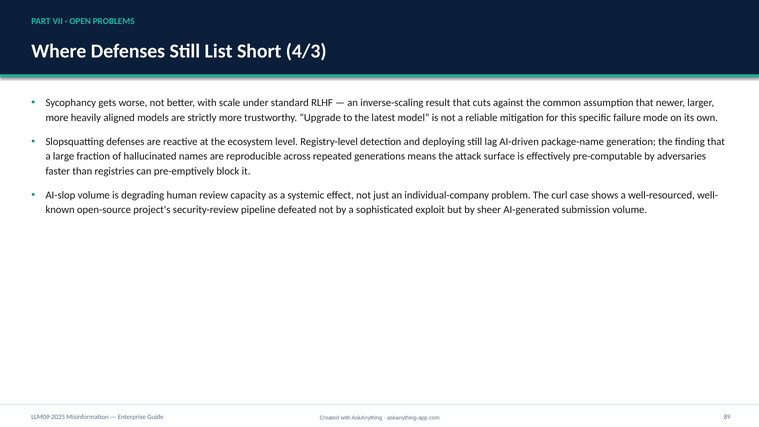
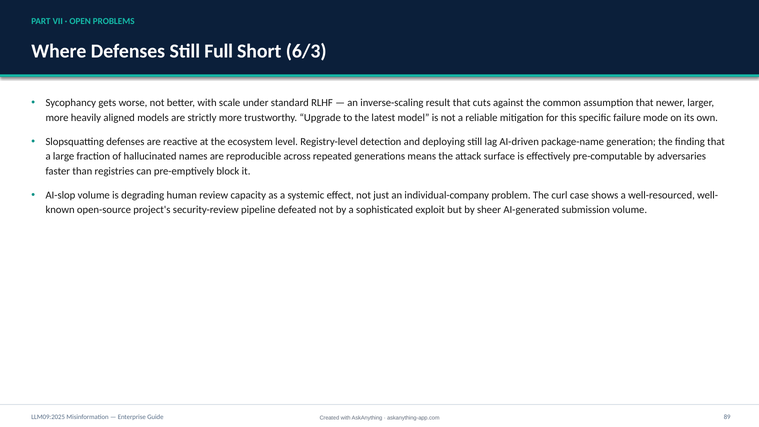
List: List -> Full
4/3: 4/3 -> 6/3
